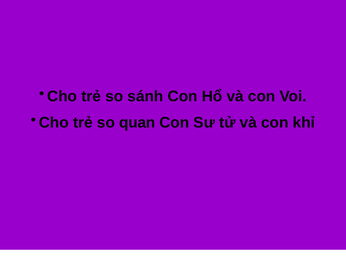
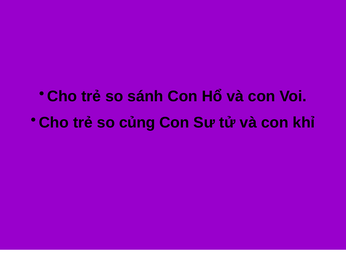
quan: quan -> củng
